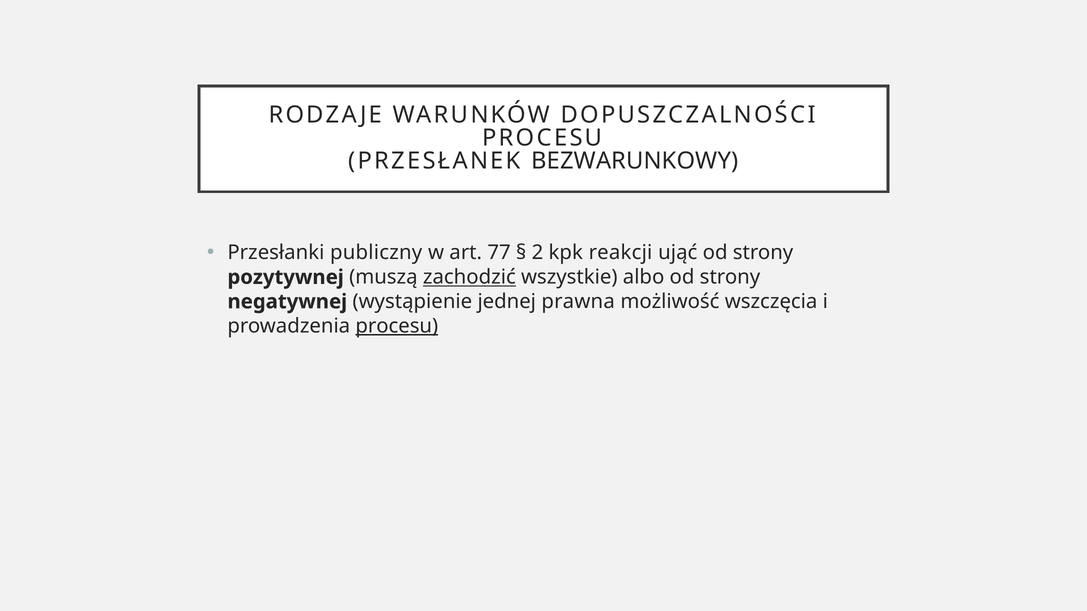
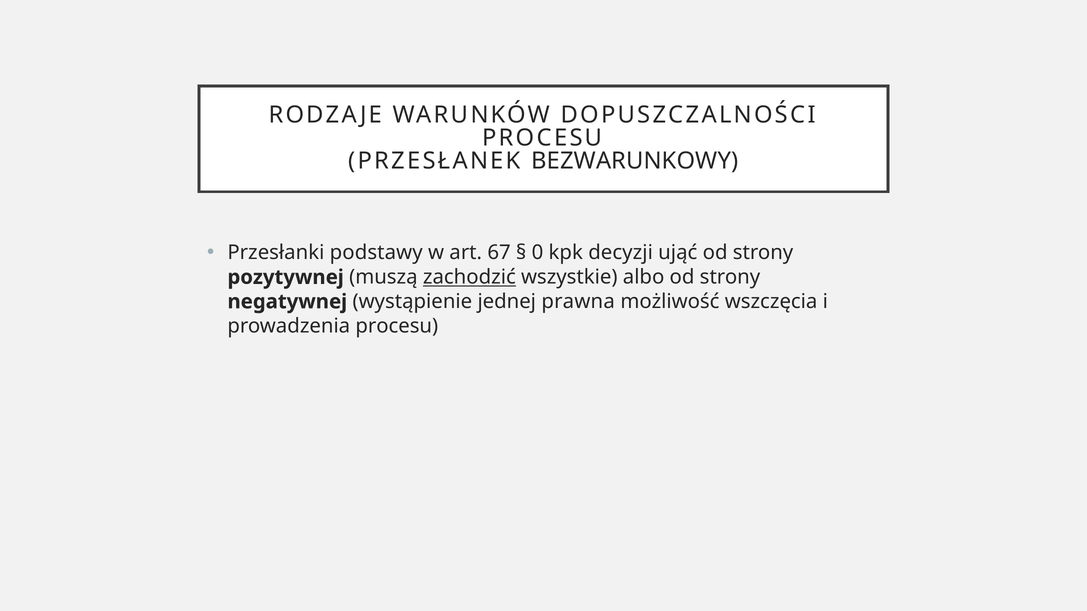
publiczny: publiczny -> podstawy
77: 77 -> 67
2: 2 -> 0
reakcji: reakcji -> decyzji
procesu at (397, 326) underline: present -> none
